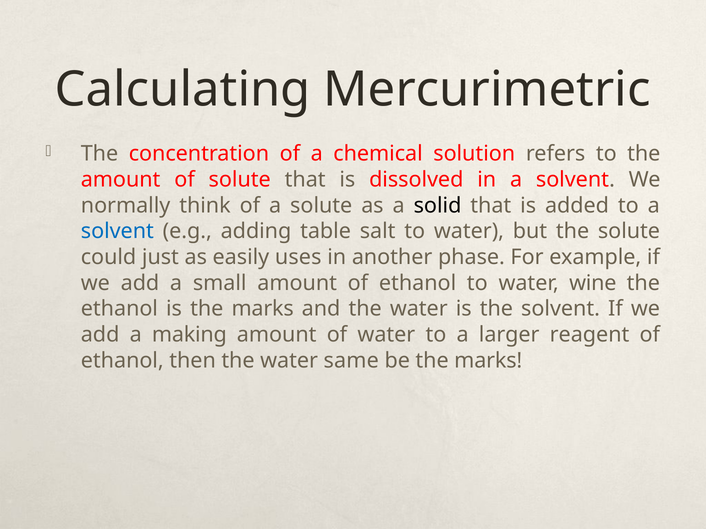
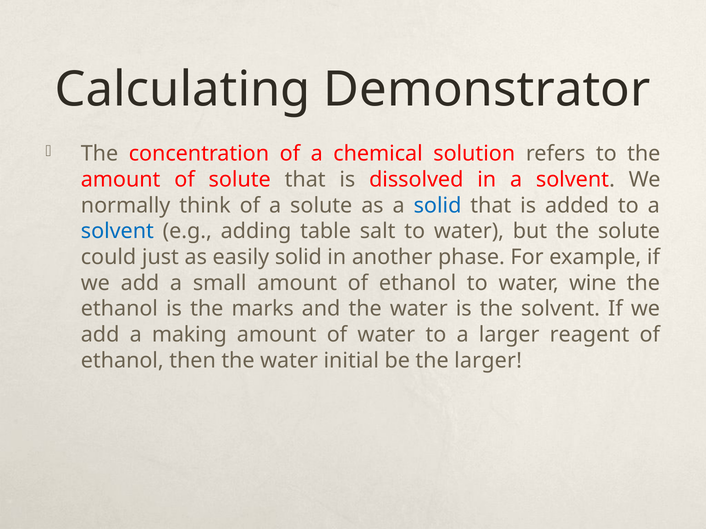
Mercurimetric: Mercurimetric -> Demonstrator
solid at (438, 206) colour: black -> blue
easily uses: uses -> solid
same: same -> initial
be the marks: marks -> larger
